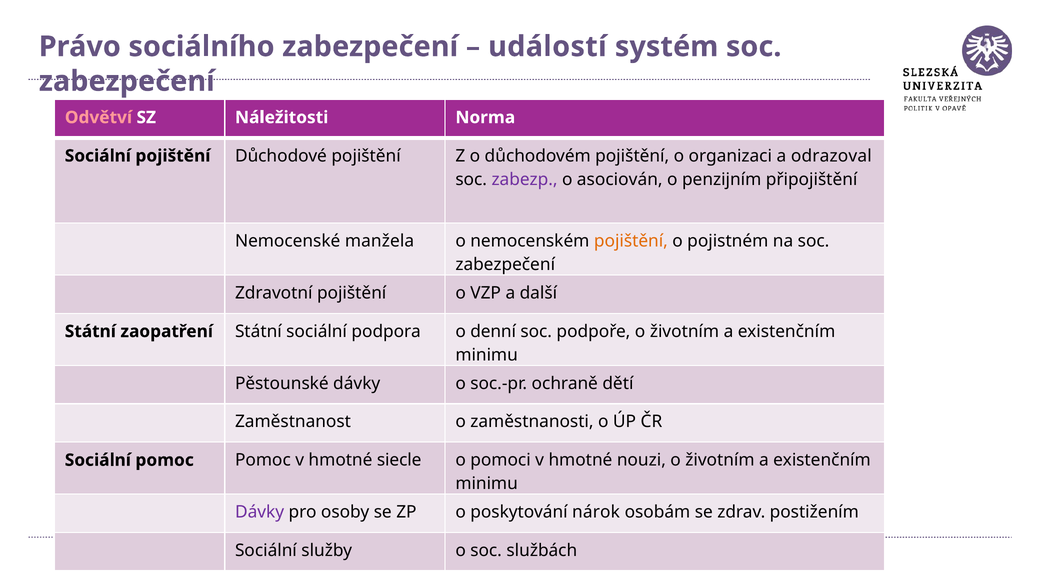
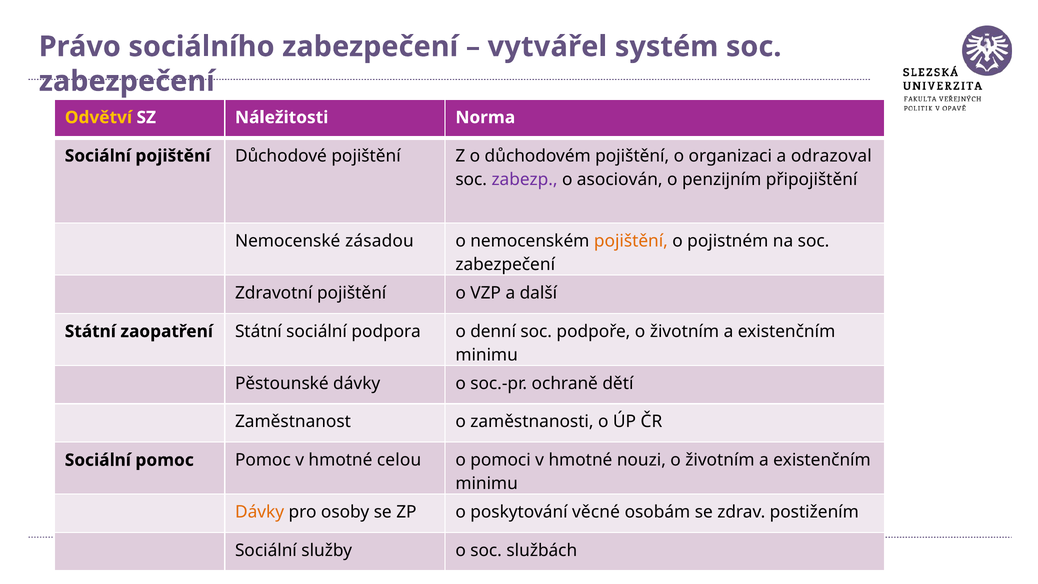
událostí: událostí -> vytvářel
Odvětví colour: pink -> yellow
manžela: manžela -> zásadou
siecle: siecle -> celou
Dávky at (260, 512) colour: purple -> orange
nárok: nárok -> věcné
